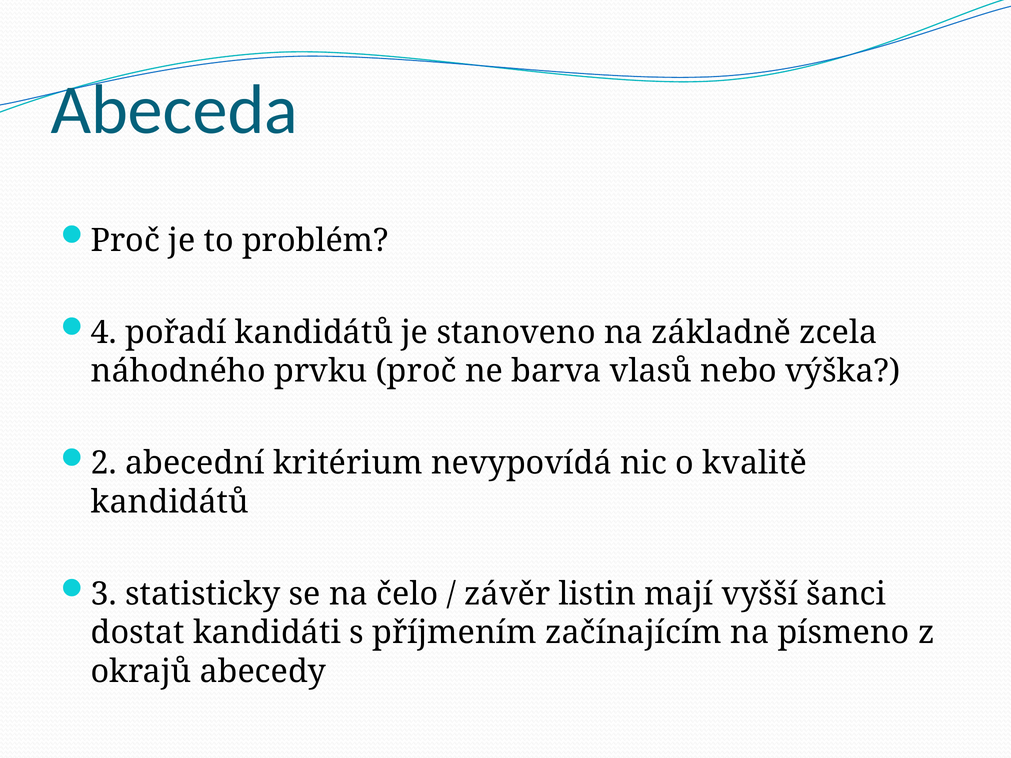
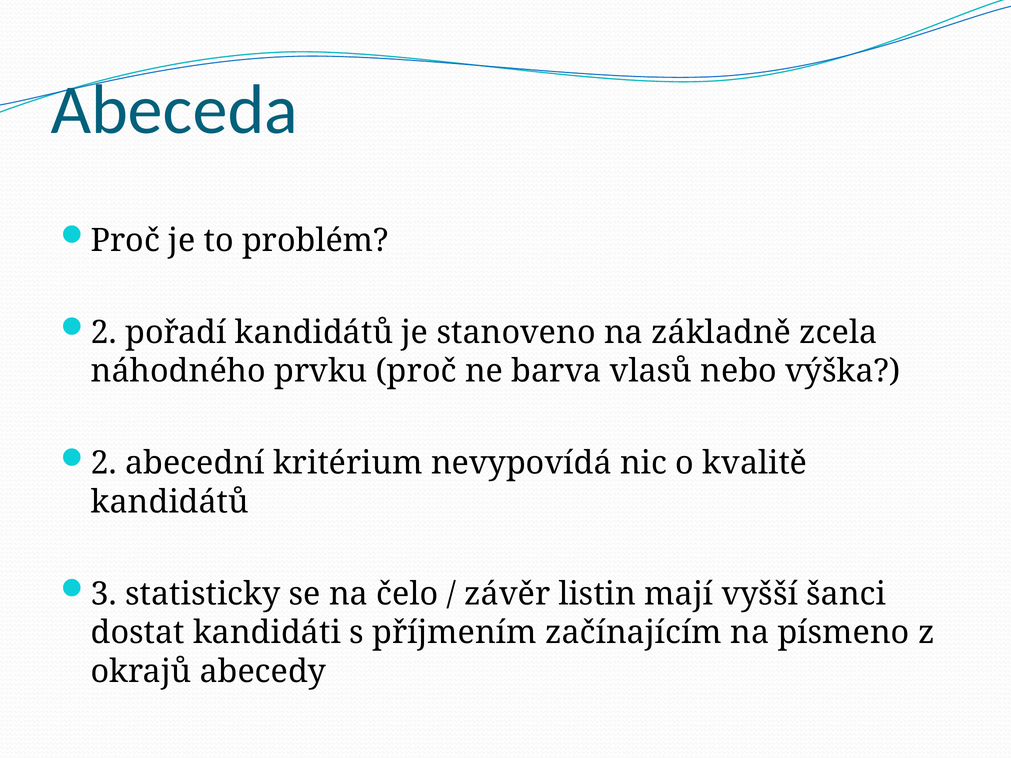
4 at (104, 333): 4 -> 2
